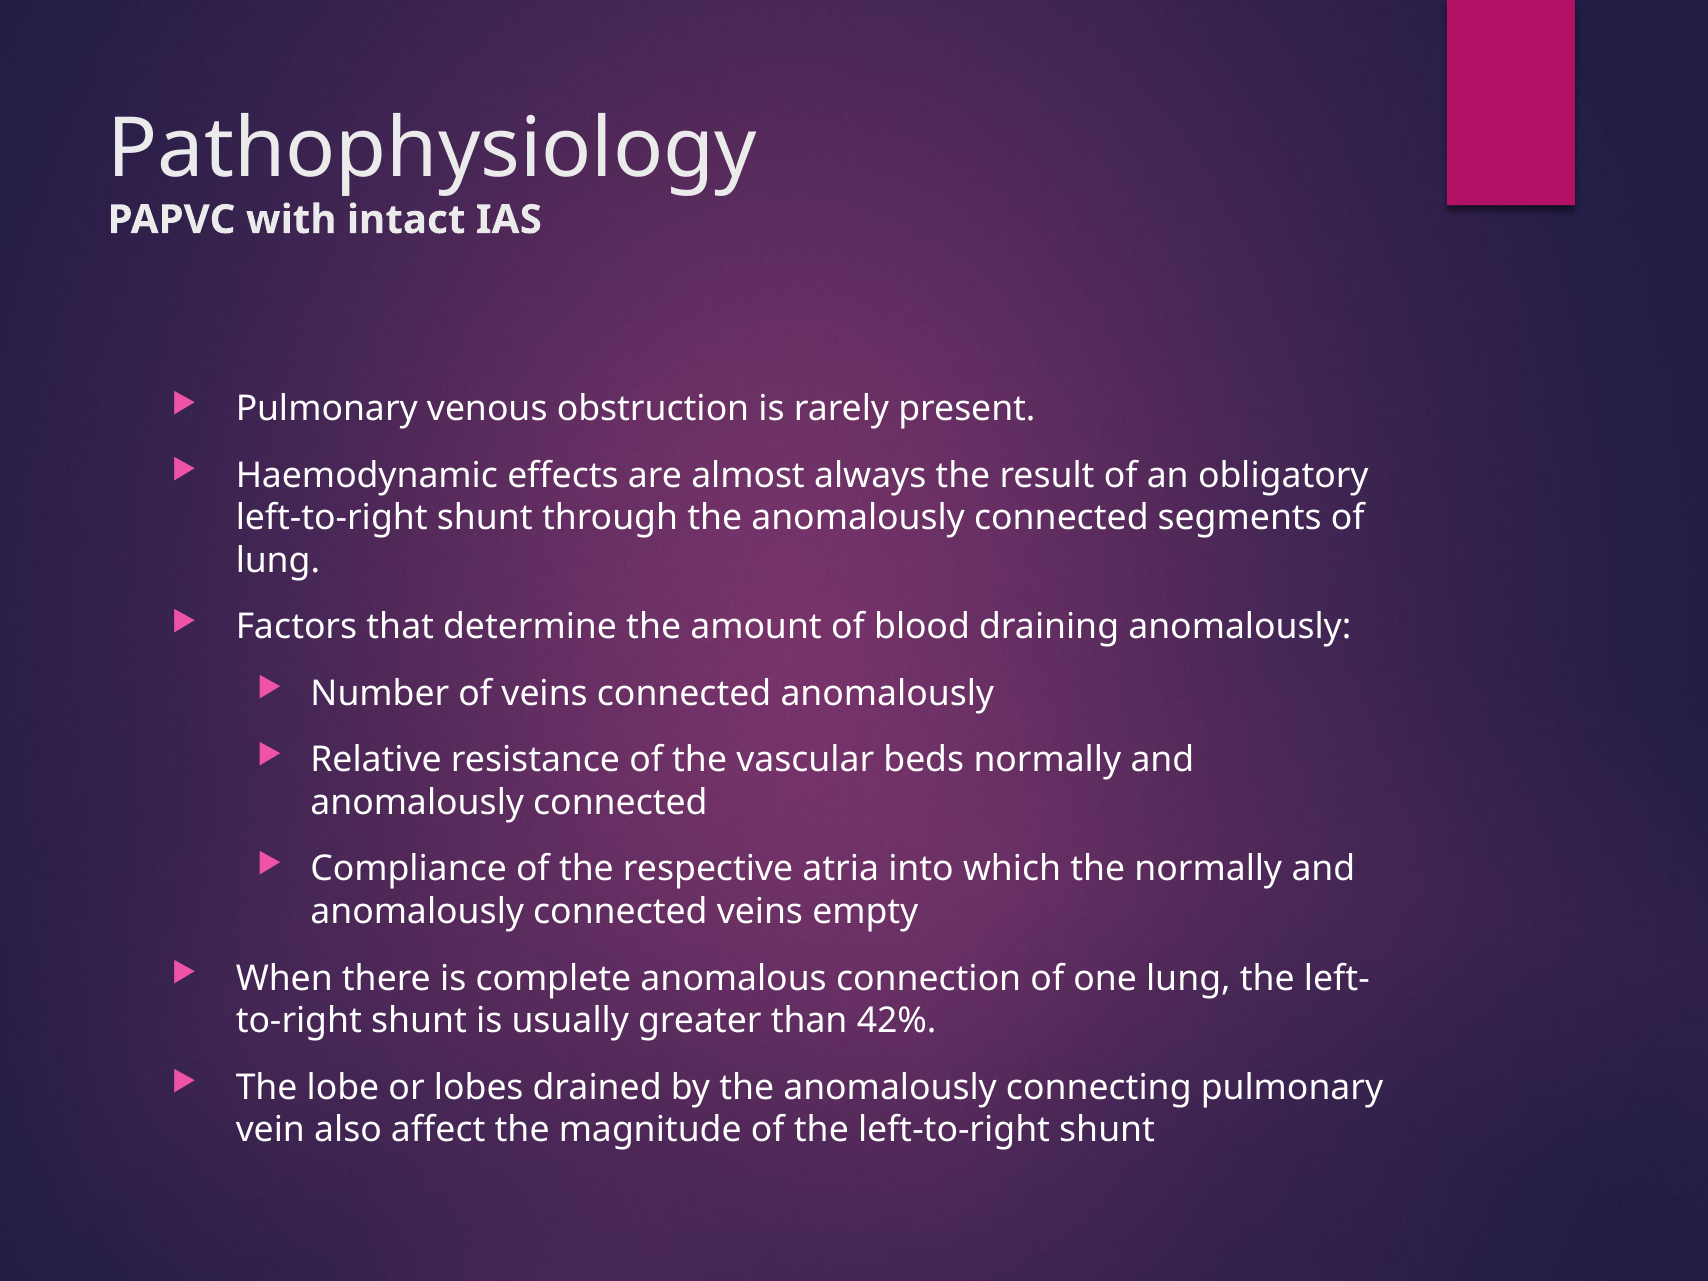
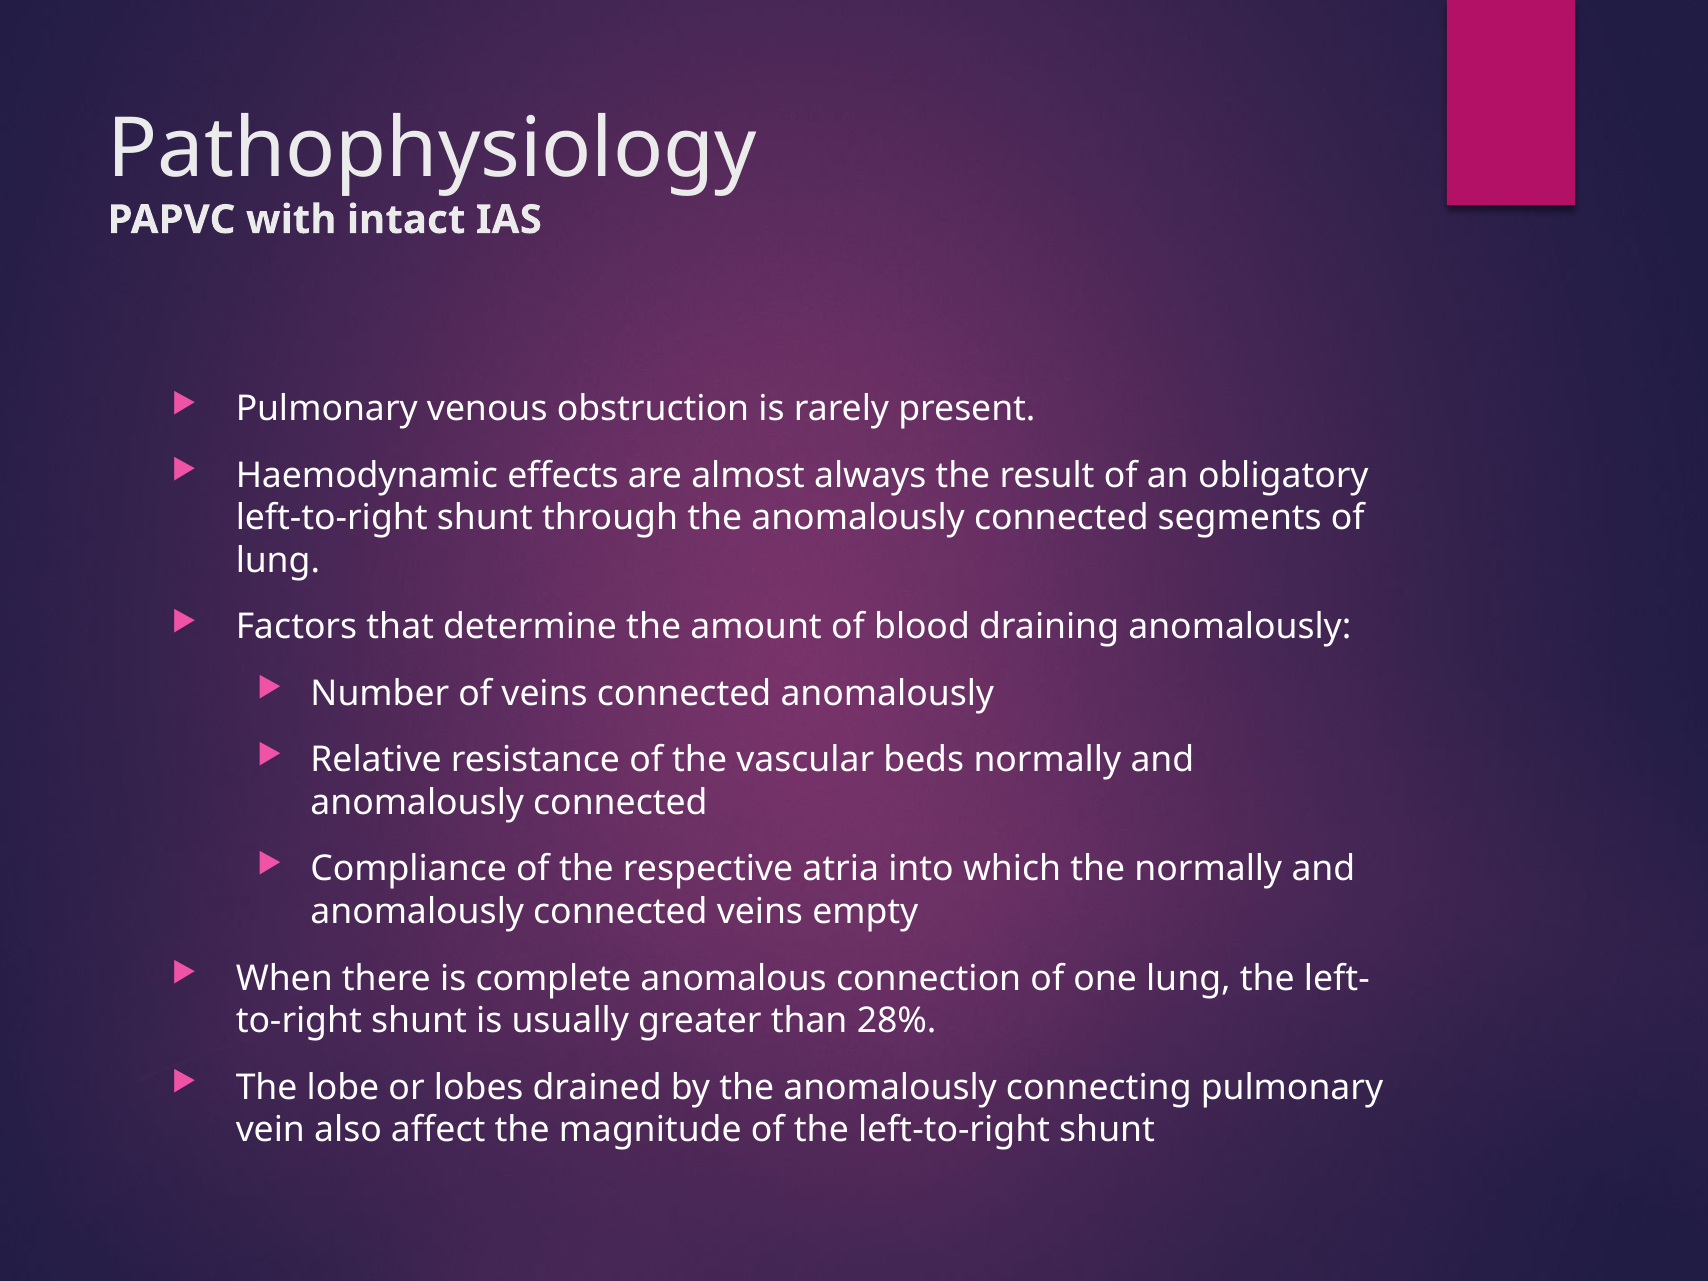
42%: 42% -> 28%
